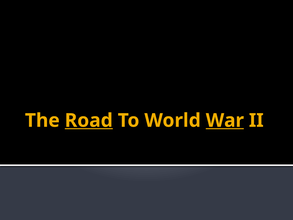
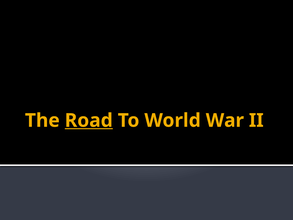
War underline: present -> none
